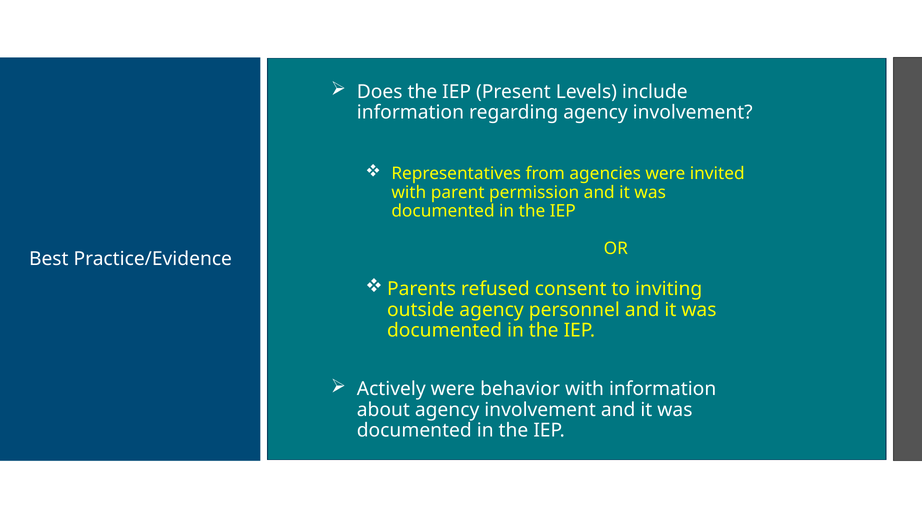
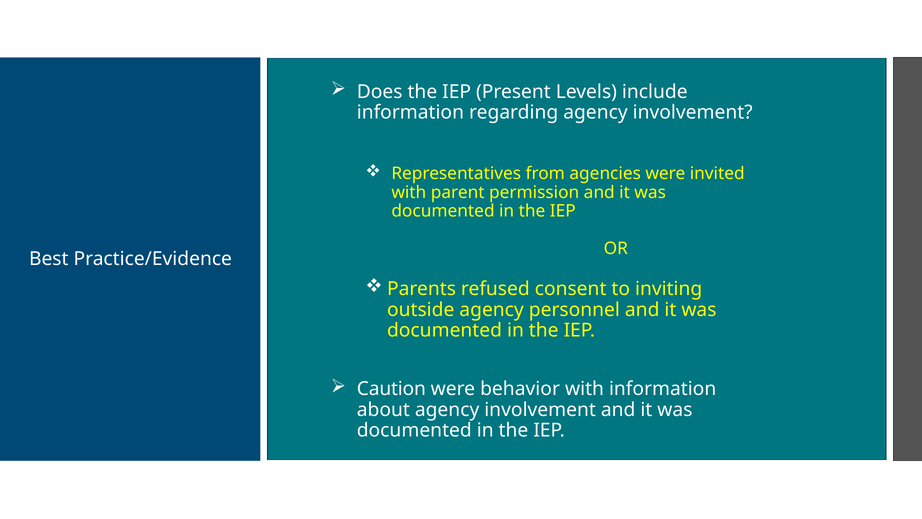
Actively: Actively -> Caution
